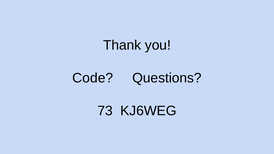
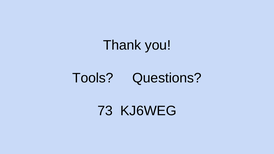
Code: Code -> Tools
